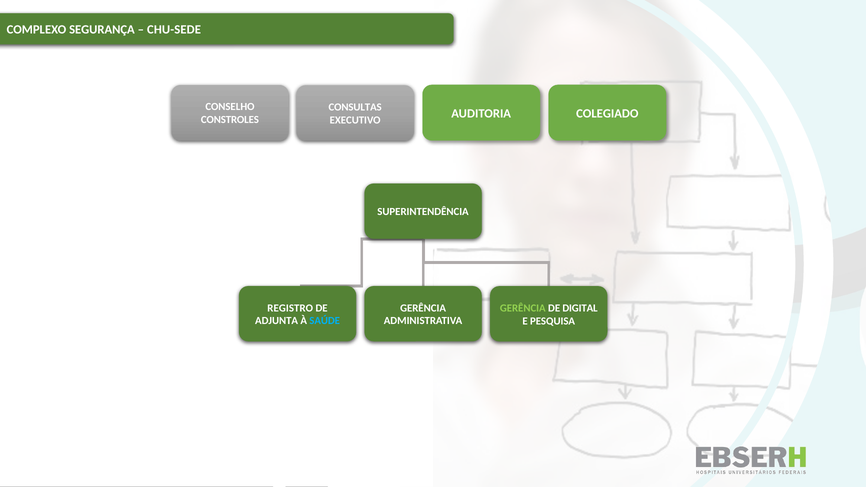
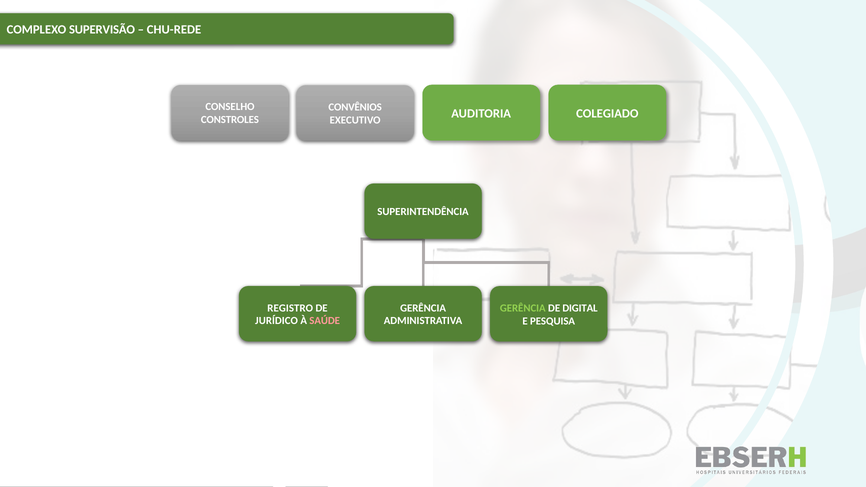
SEGURANÇA: SEGURANÇA -> SUPERVISÃO
CHU-SEDE: CHU-SEDE -> CHU-REDE
CONSULTAS: CONSULTAS -> CONVÊNIOS
ADJUNTA: ADJUNTA -> JURÍDICO
SAÚDE colour: light blue -> pink
